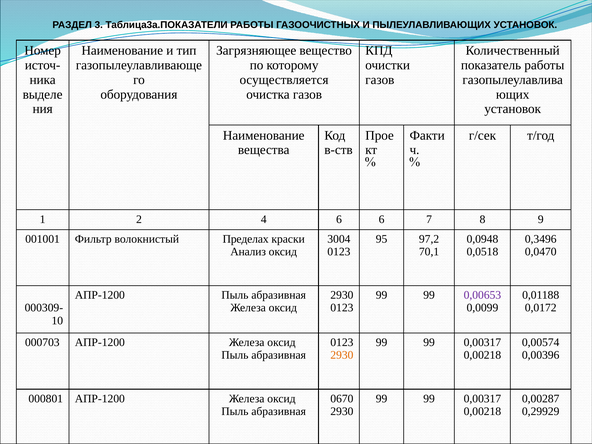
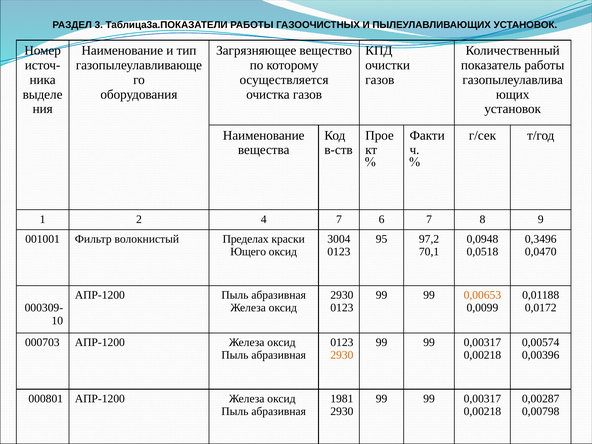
4 6: 6 -> 7
Анализ: Анализ -> Ющего
0,00653 colour: purple -> orange
0670: 0670 -> 1981
0,29929: 0,29929 -> 0,00798
